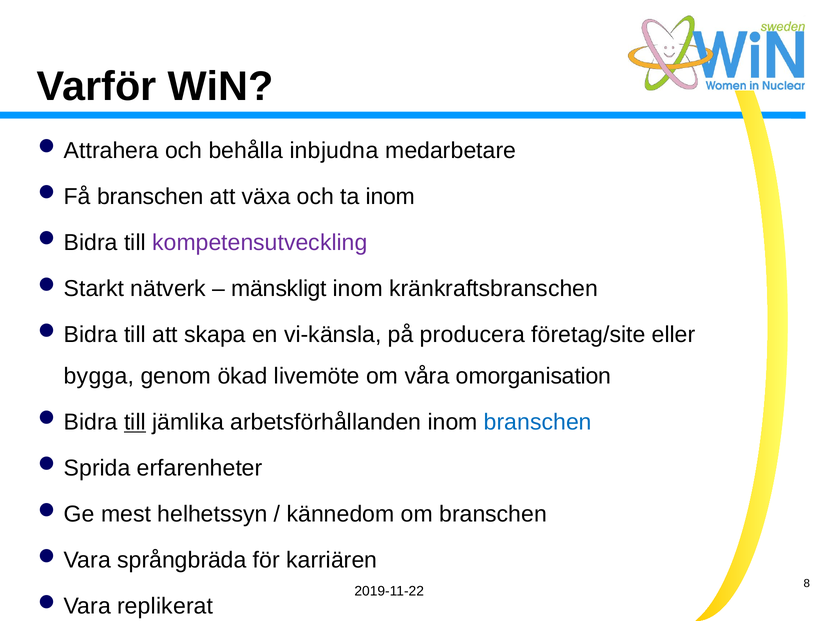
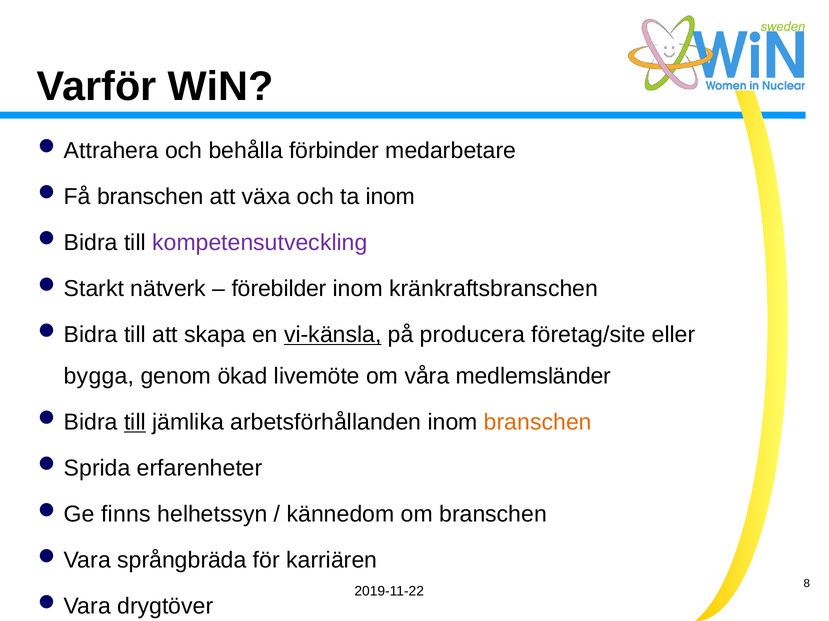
inbjudna: inbjudna -> förbinder
mänskligt: mänskligt -> förebilder
vi-känsla underline: none -> present
omorganisation: omorganisation -> medlemsländer
branschen at (538, 423) colour: blue -> orange
mest: mest -> finns
replikerat: replikerat -> drygtöver
